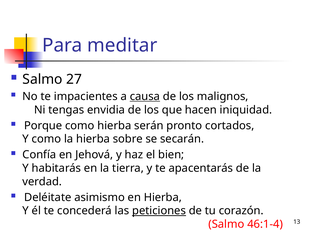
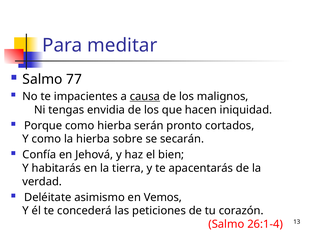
27: 27 -> 77
en Hierba: Hierba -> Vemos
peticiones underline: present -> none
46:1-4: 46:1-4 -> 26:1-4
